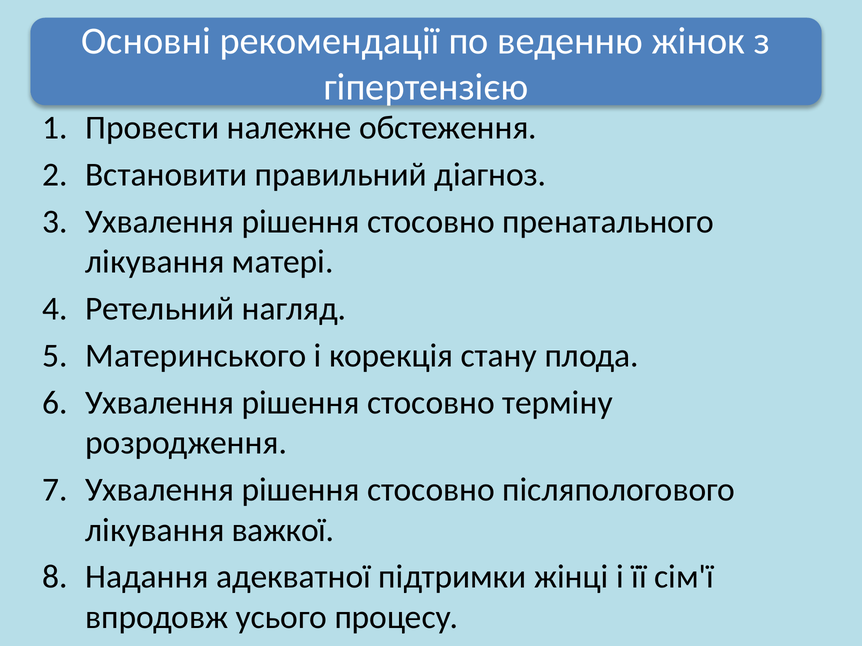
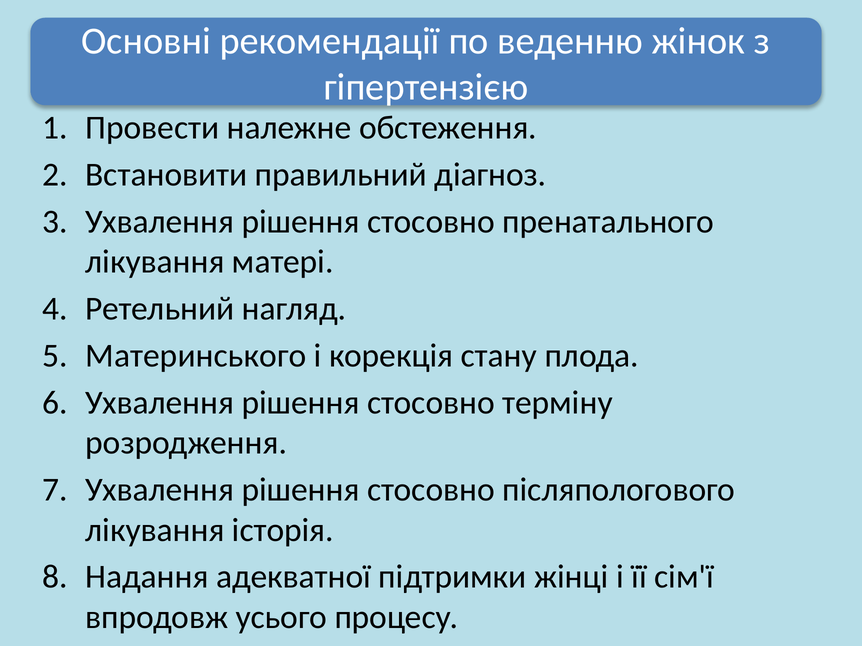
важкої: важкої -> історія
